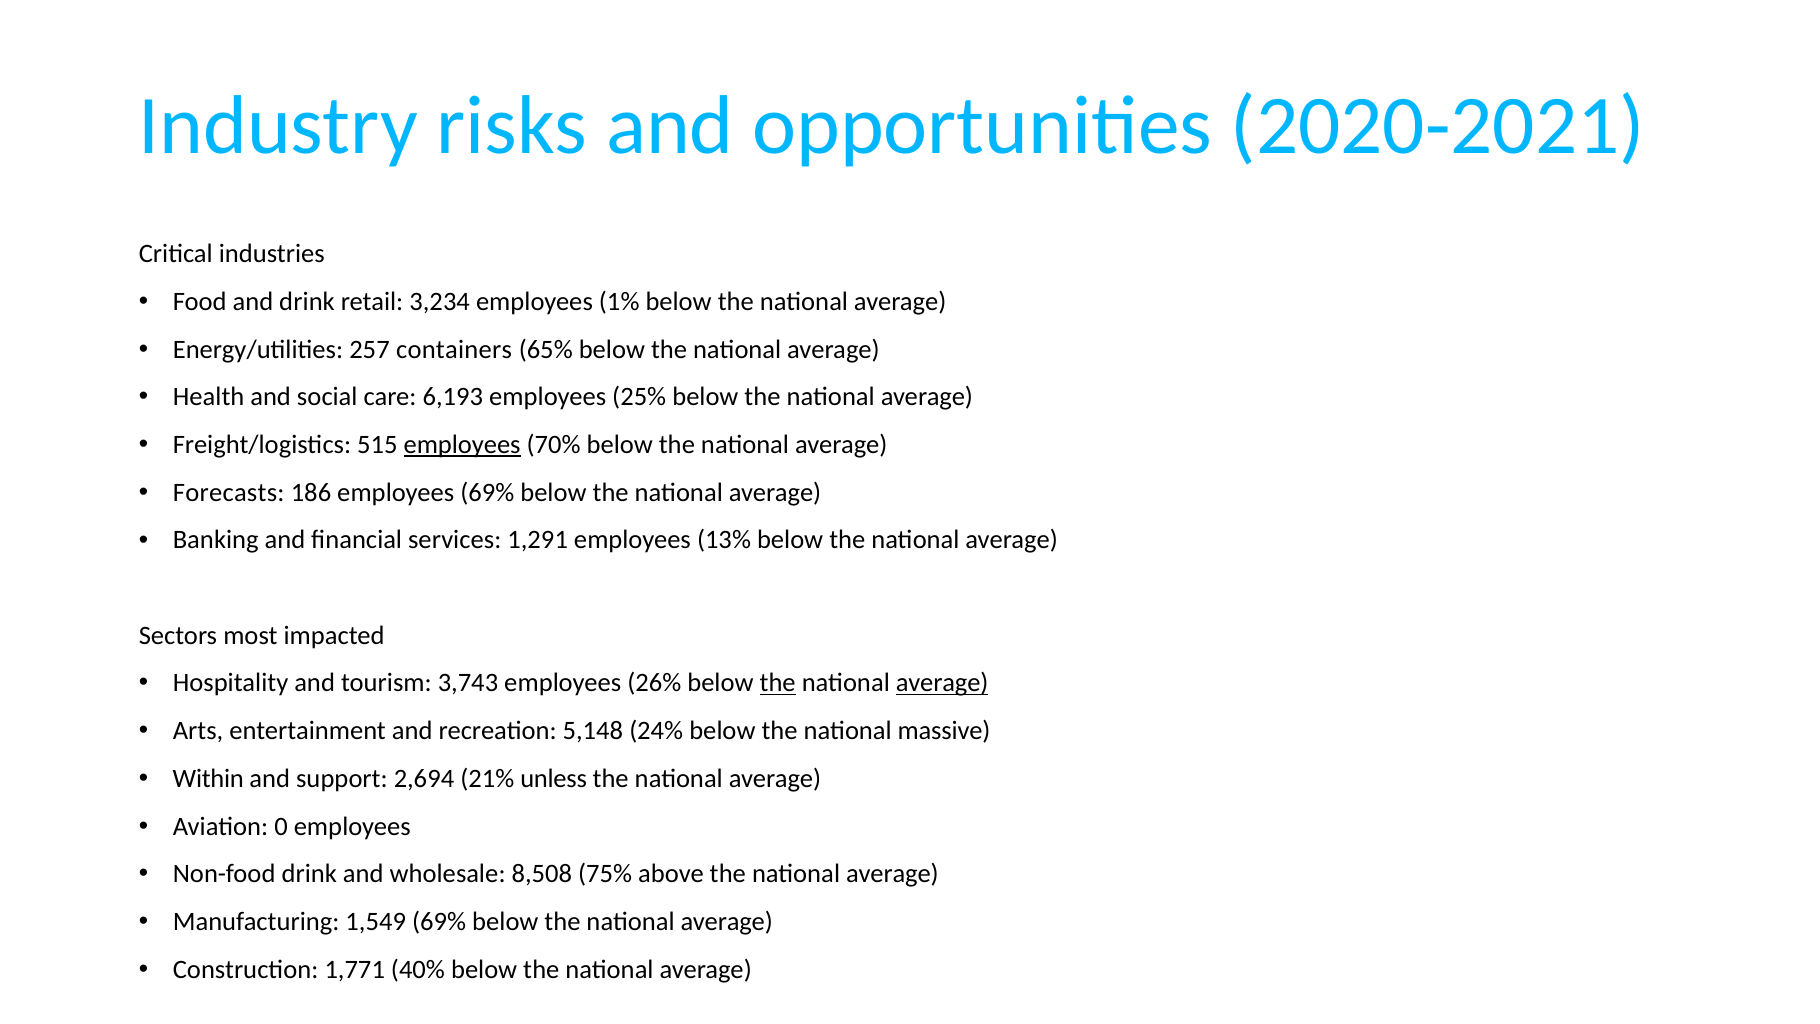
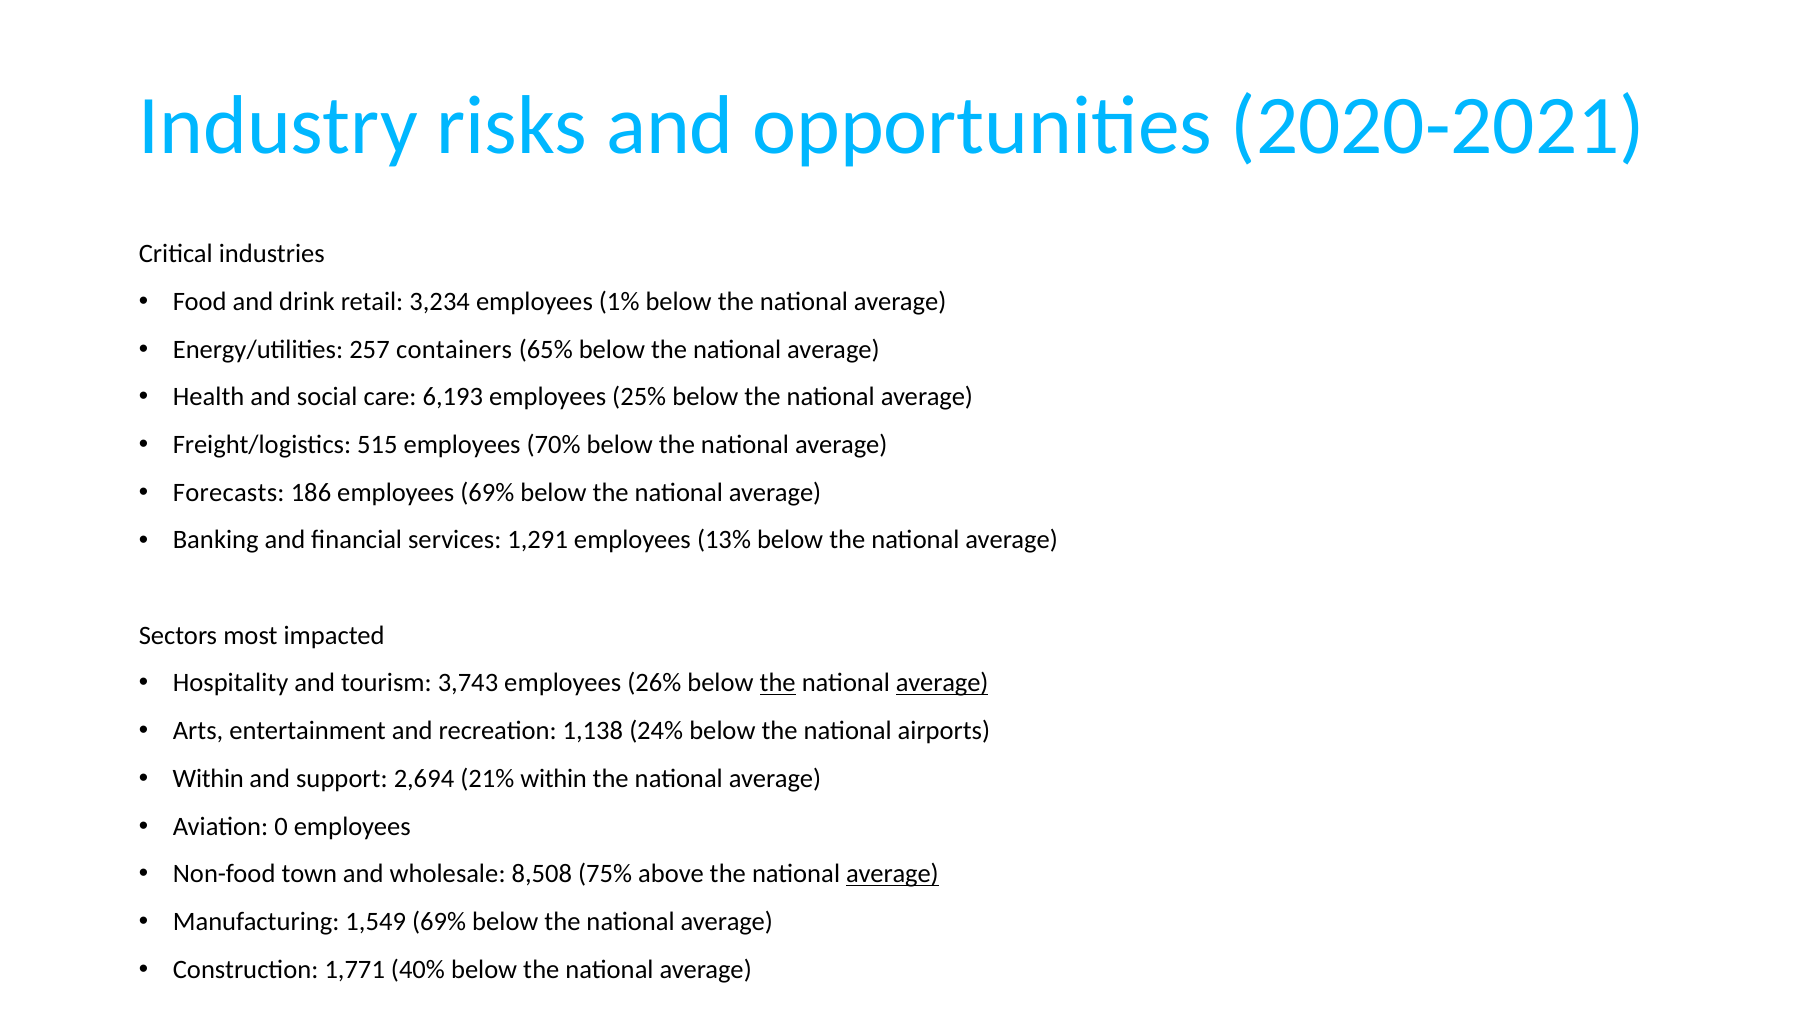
employees at (462, 445) underline: present -> none
5,148: 5,148 -> 1,138
massive: massive -> airports
21% unless: unless -> within
Non-food drink: drink -> town
average at (892, 874) underline: none -> present
